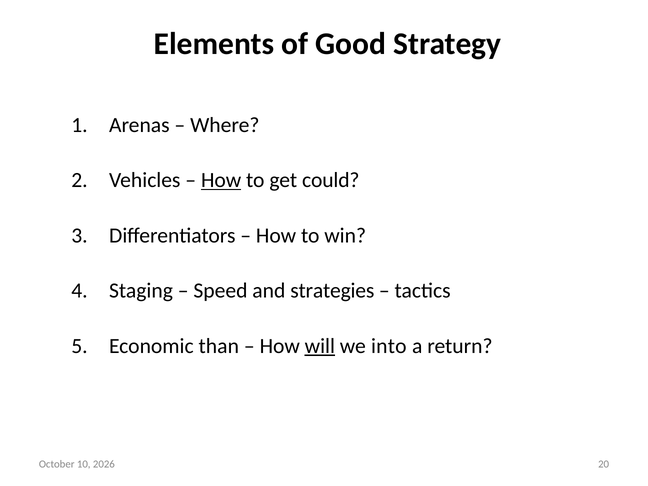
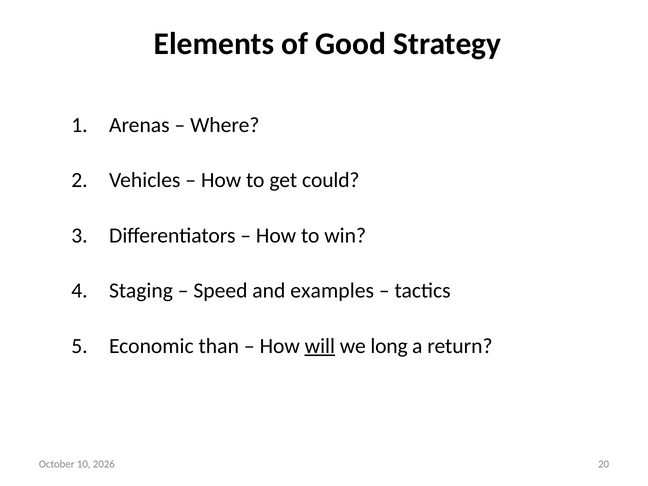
How at (221, 180) underline: present -> none
strategies: strategies -> examples
into: into -> long
